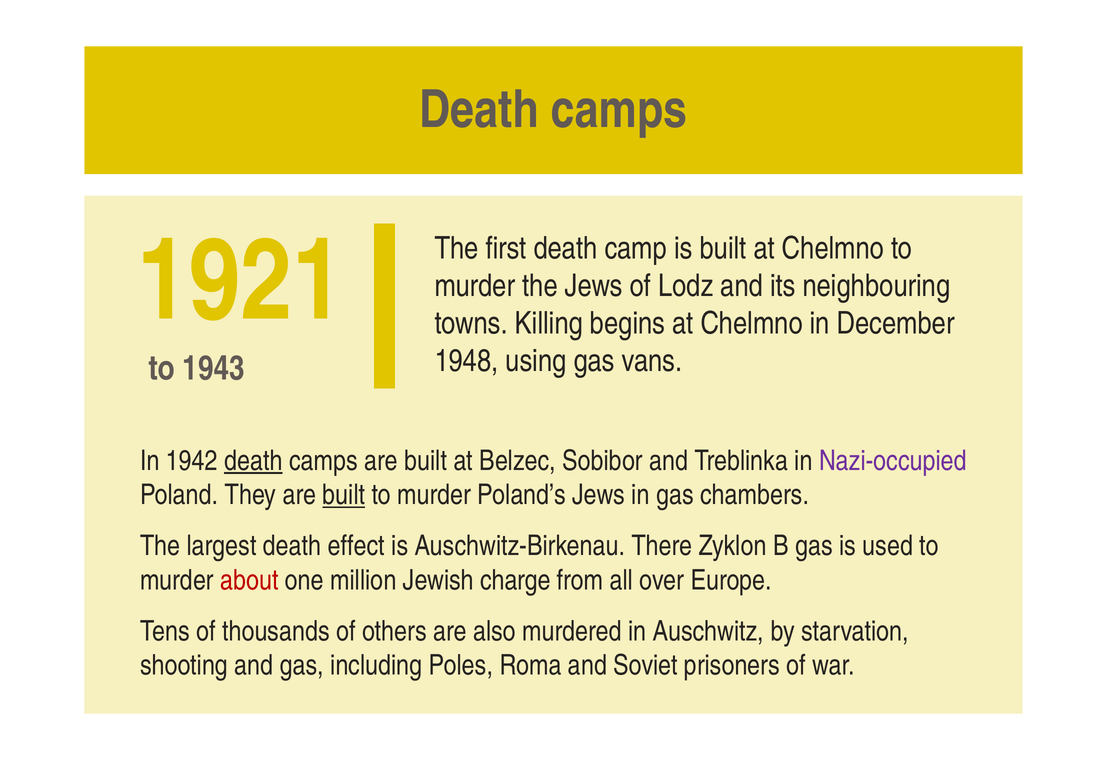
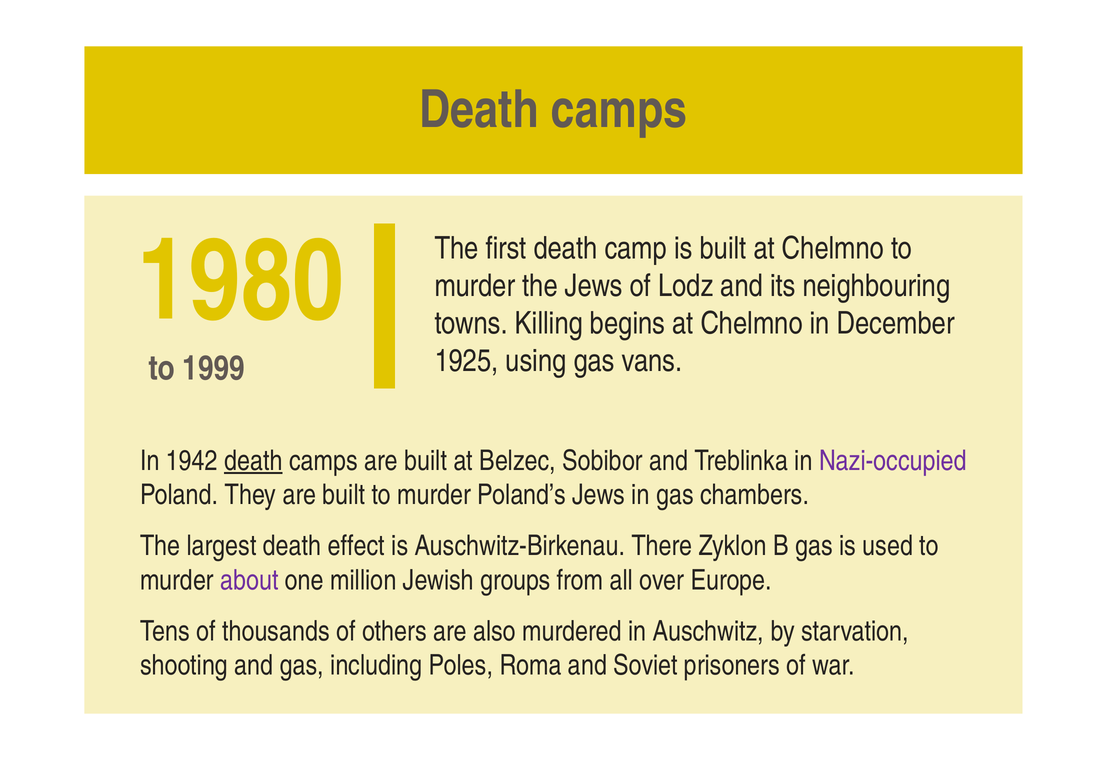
1921: 1921 -> 1980
1948: 1948 -> 1925
1943: 1943 -> 1999
built at (344, 495) underline: present -> none
about colour: red -> purple
charge: charge -> groups
